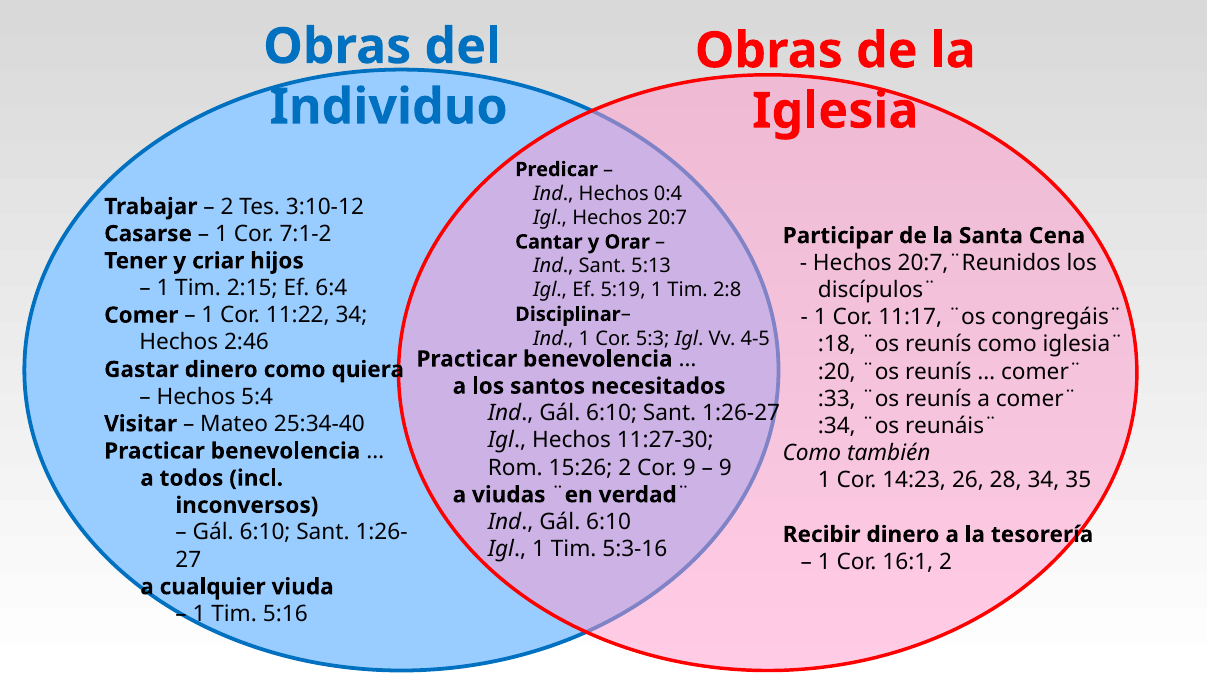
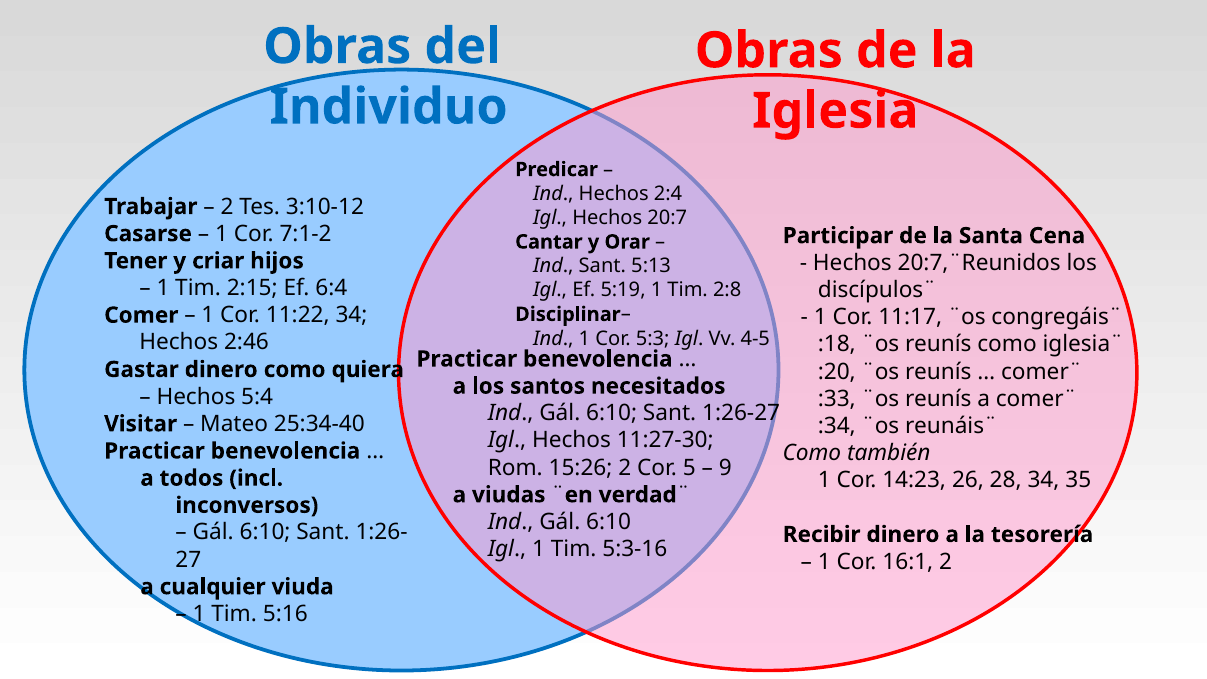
0:4: 0:4 -> 2:4
Cor 9: 9 -> 5
